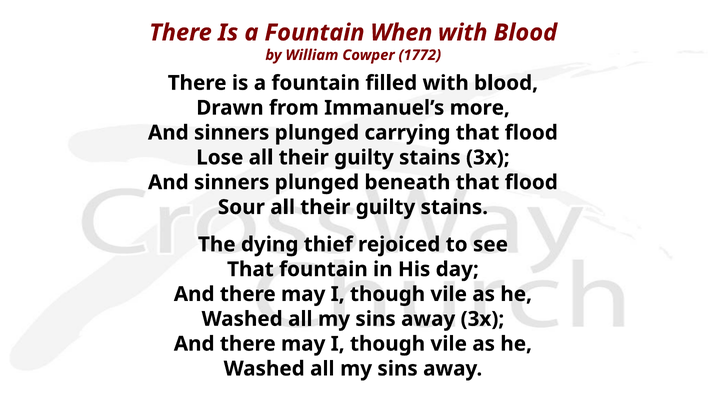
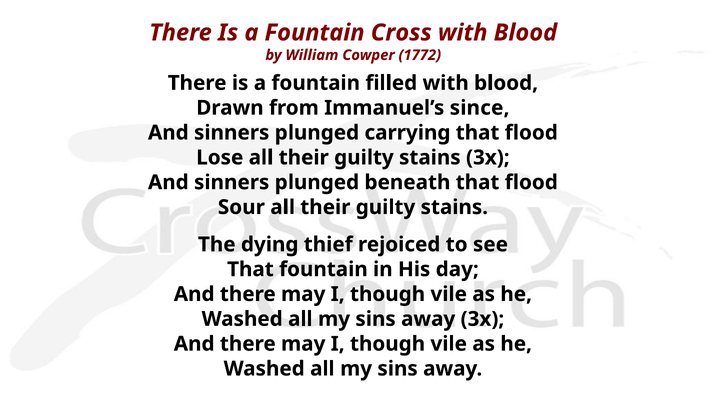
When: When -> Cross
more: more -> since
